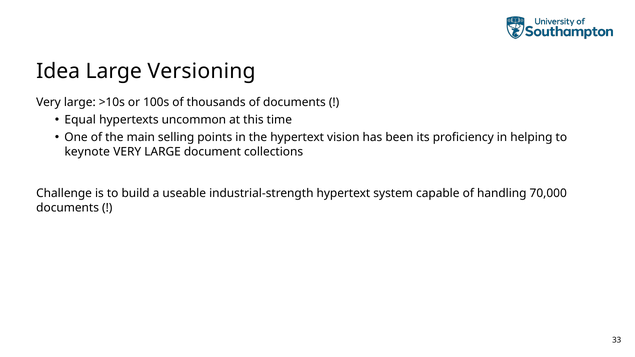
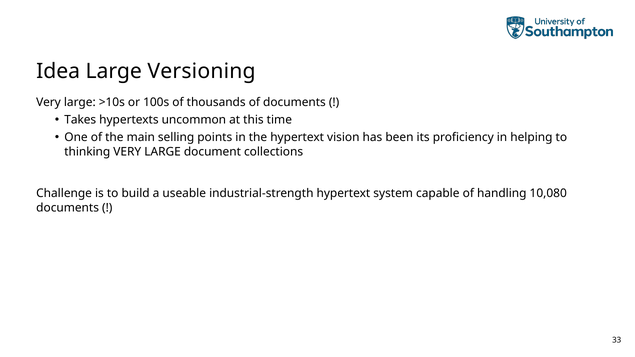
Equal: Equal -> Takes
keynote: keynote -> thinking
70,000: 70,000 -> 10,080
